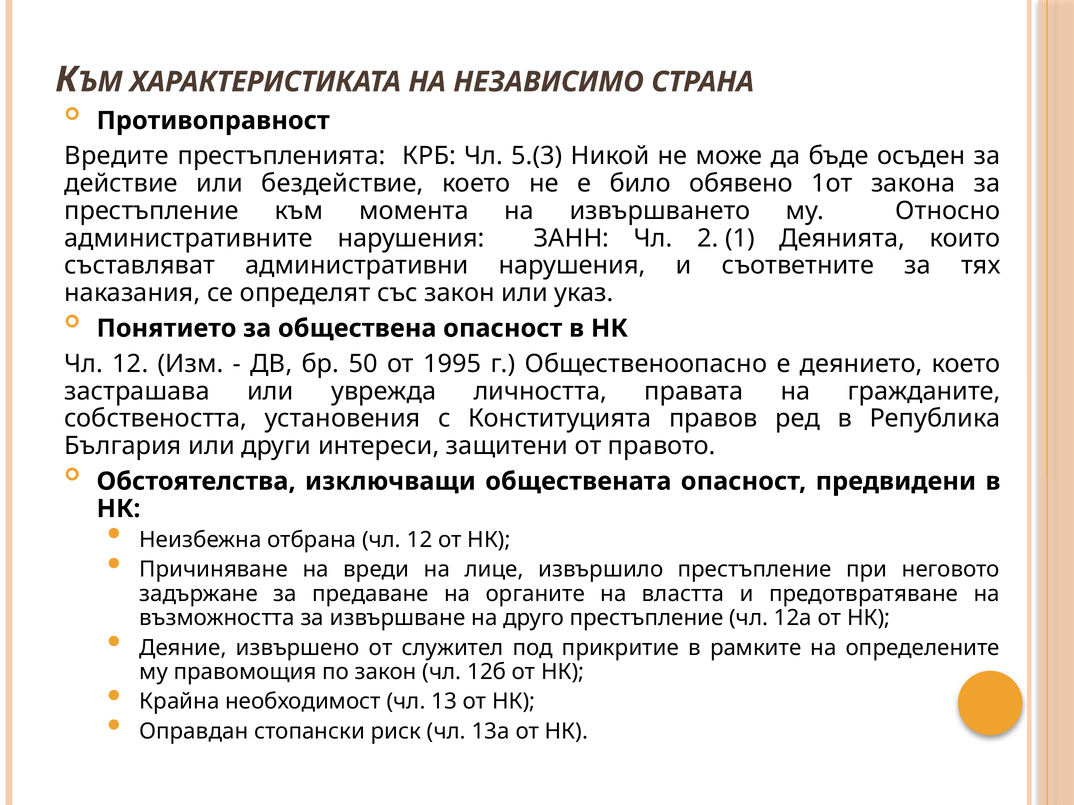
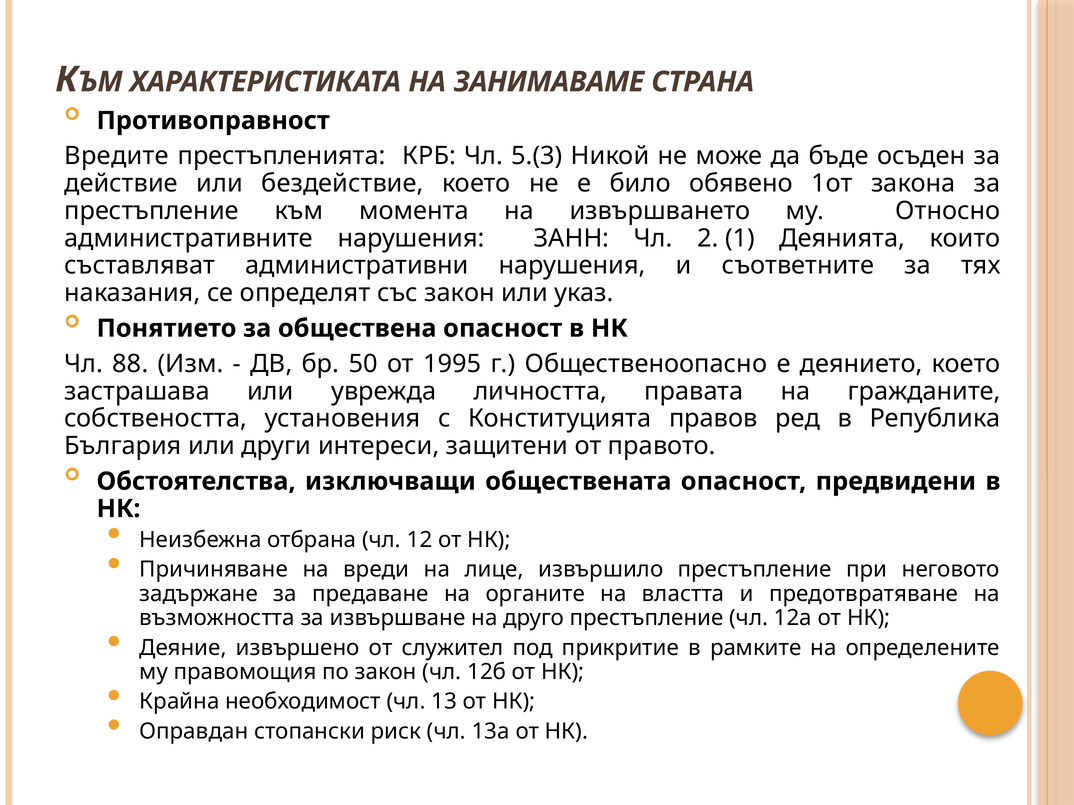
НЕЗАВИСИМО: НЕЗАВИСИМО -> ЗАНИМАВАМЕ
12 at (130, 364): 12 -> 88
